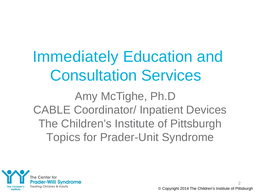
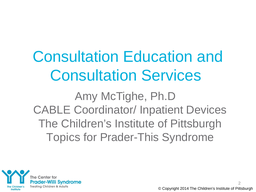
Immediately at (76, 57): Immediately -> Consultation
Prader-Unit: Prader-Unit -> Prader-This
